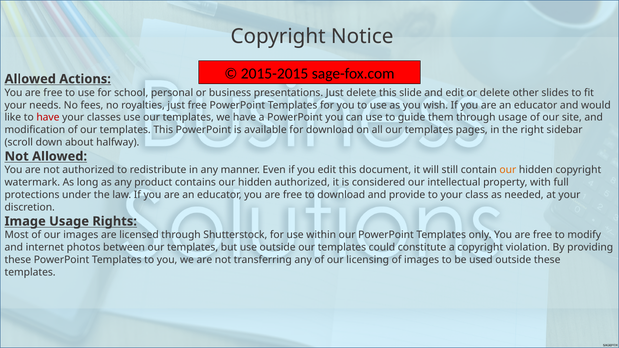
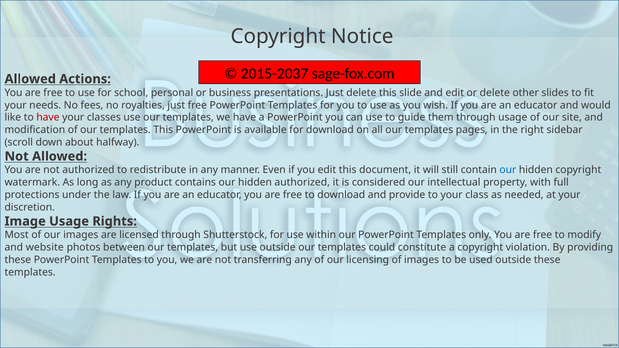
2015-2015: 2015-2015 -> 2015-2037
our at (508, 170) colour: orange -> blue
internet: internet -> website
